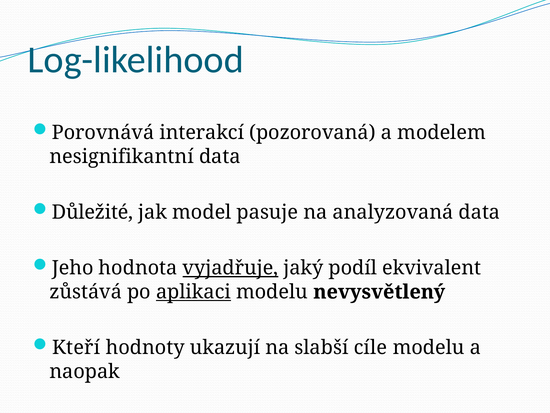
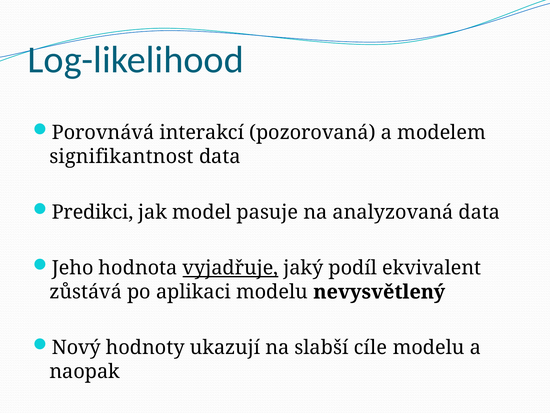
nesignifikantní: nesignifikantní -> signifikantnost
Důležité: Důležité -> Predikci
aplikaci underline: present -> none
Kteří: Kteří -> Nový
